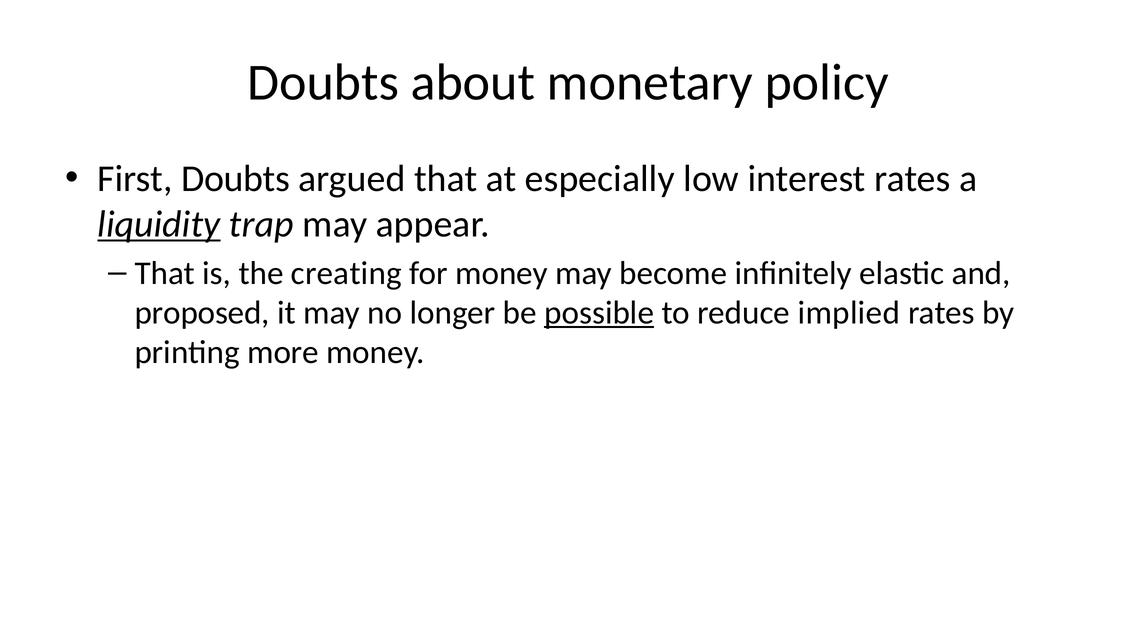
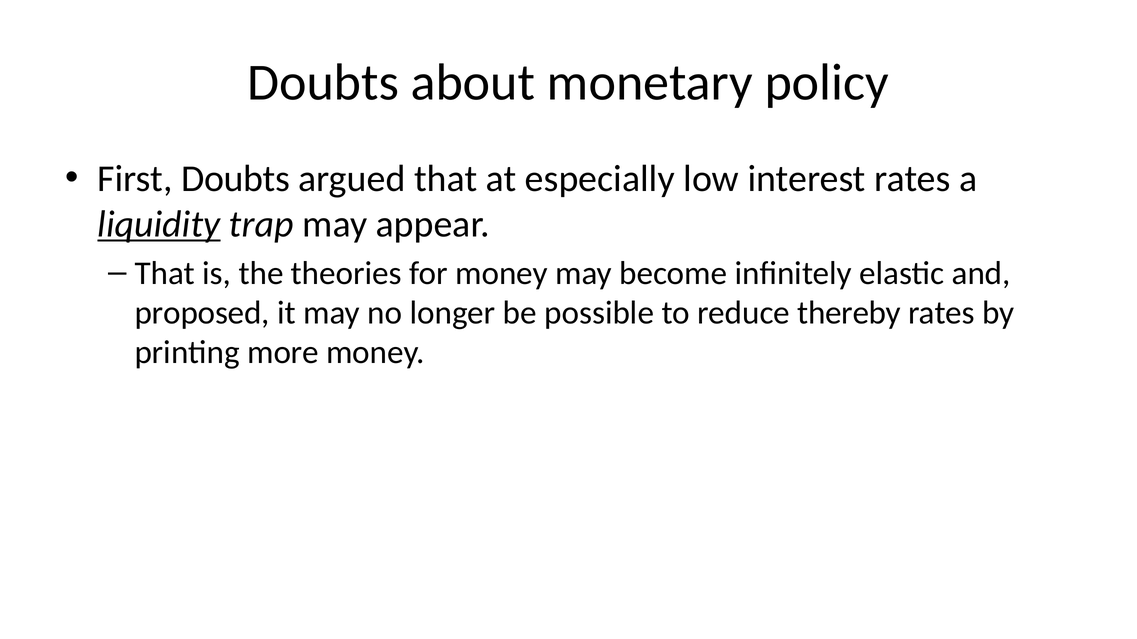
creating: creating -> theories
possible underline: present -> none
implied: implied -> thereby
